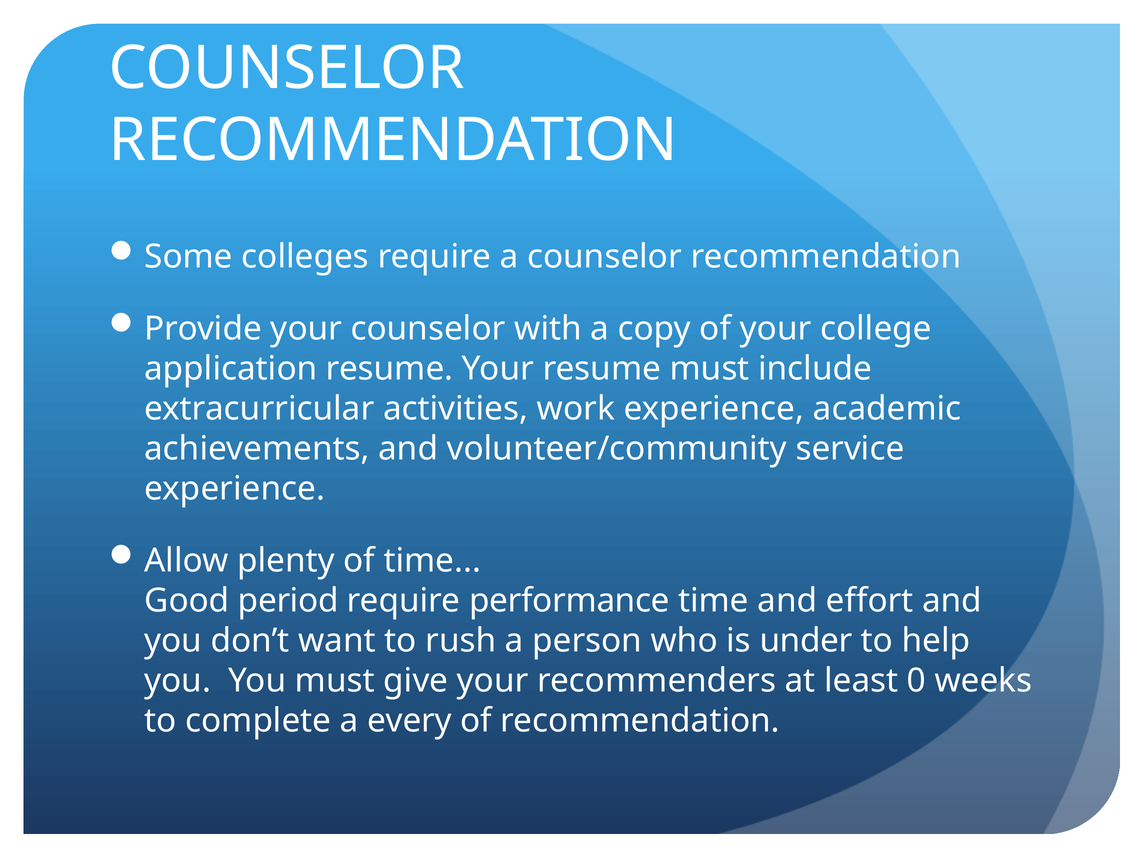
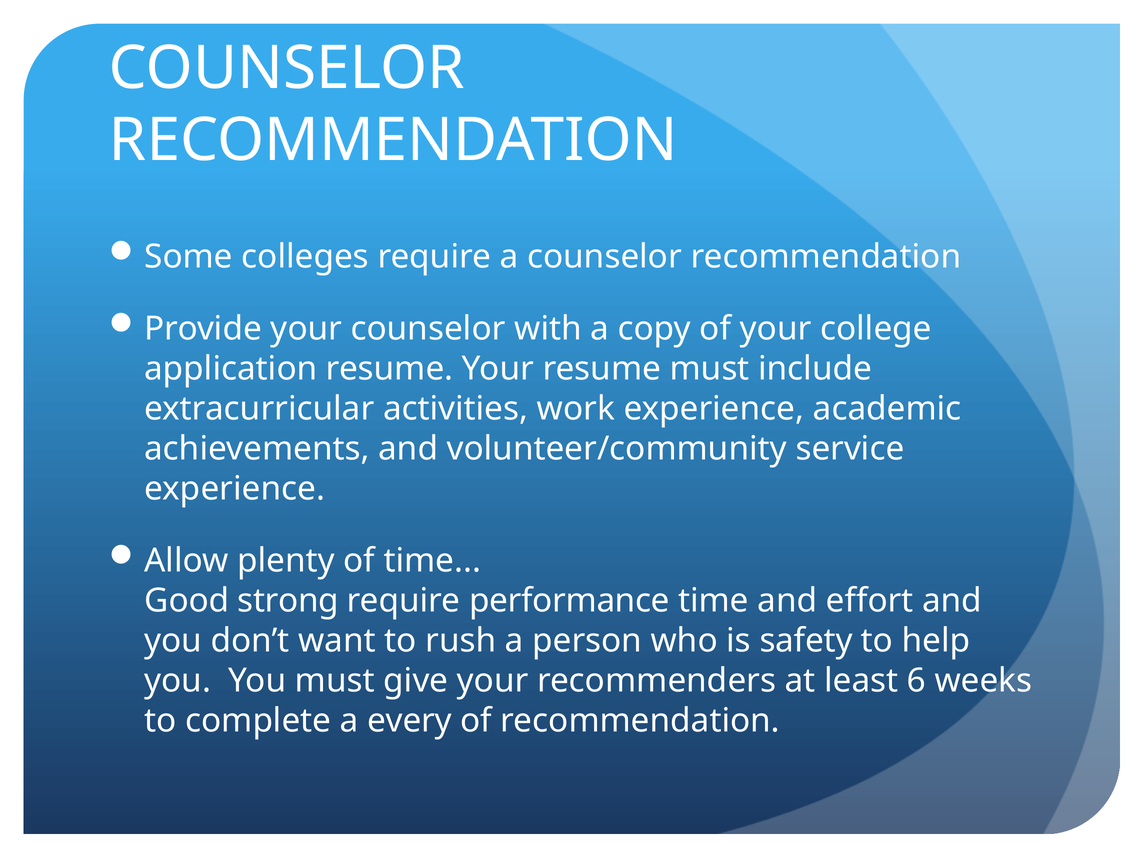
period: period -> strong
under: under -> safety
0: 0 -> 6
